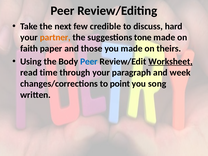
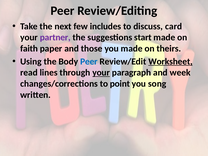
credible: credible -> includes
hard: hard -> card
partner colour: orange -> purple
tone: tone -> start
time: time -> lines
your at (101, 73) underline: none -> present
